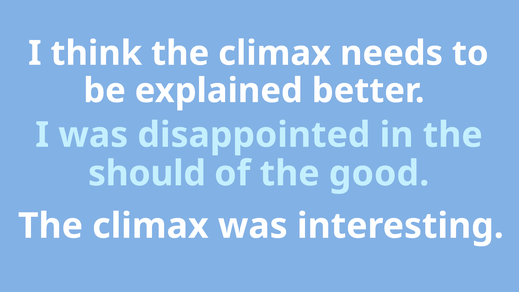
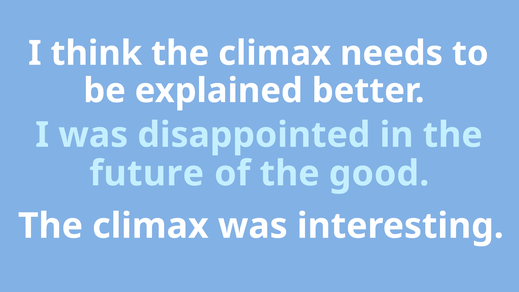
should: should -> future
